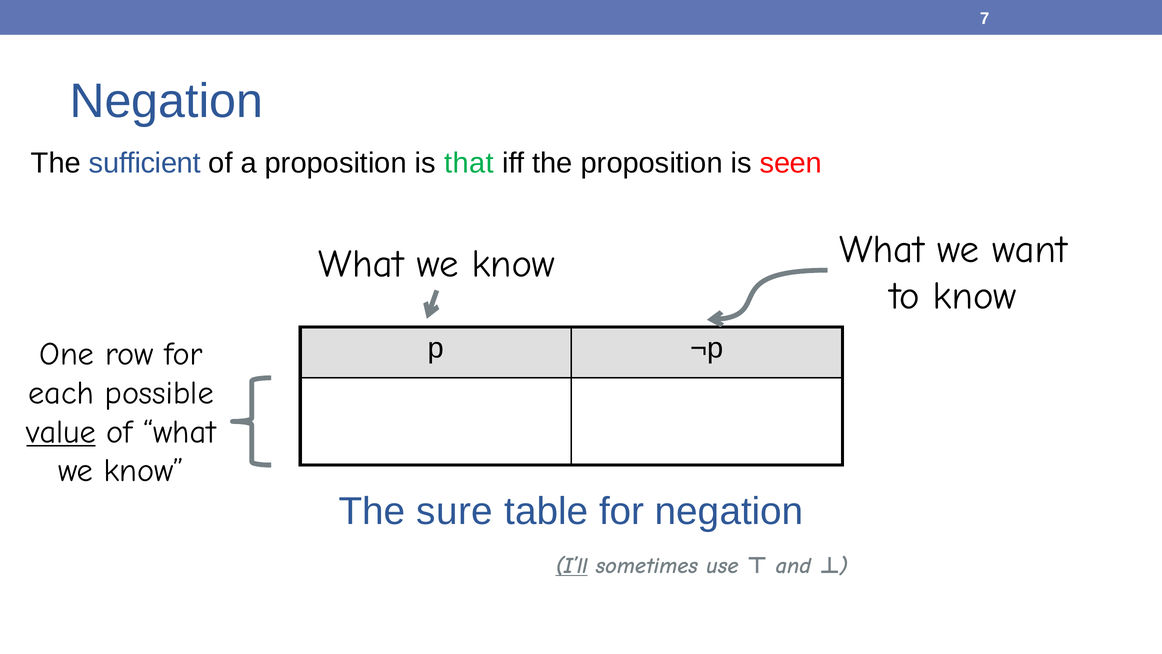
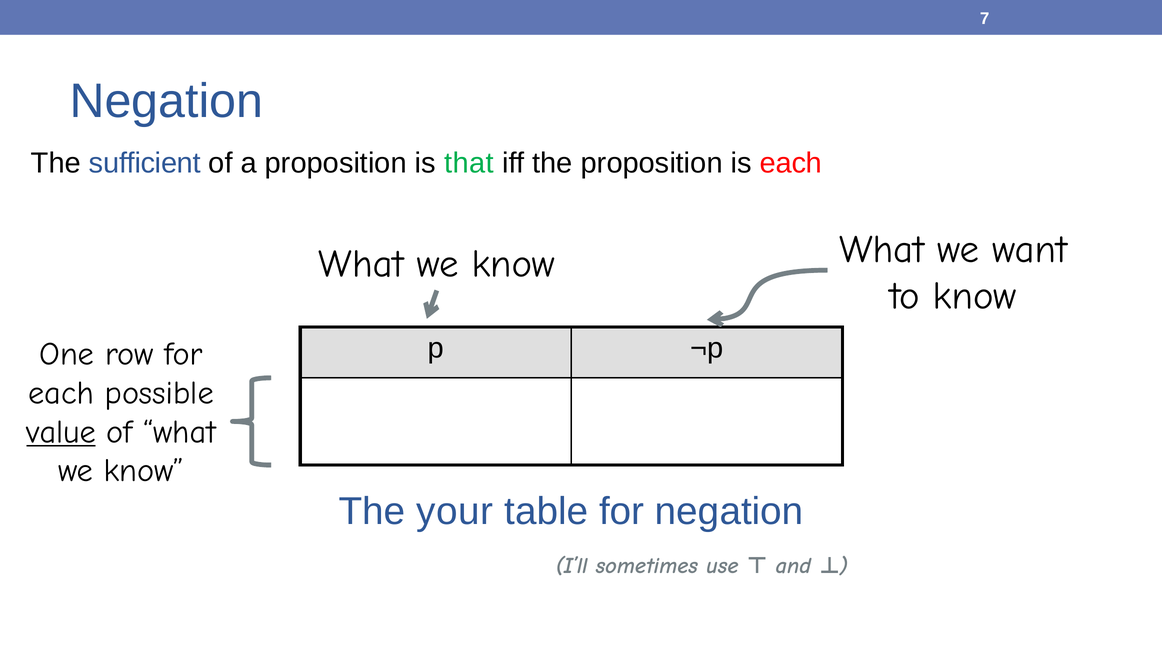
is seen: seen -> each
sure: sure -> your
I’ll underline: present -> none
